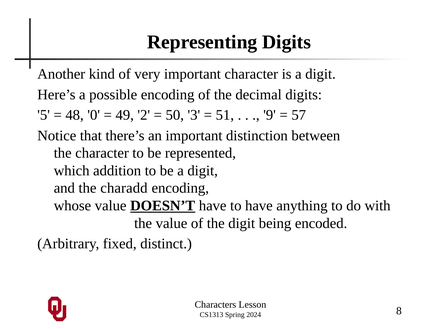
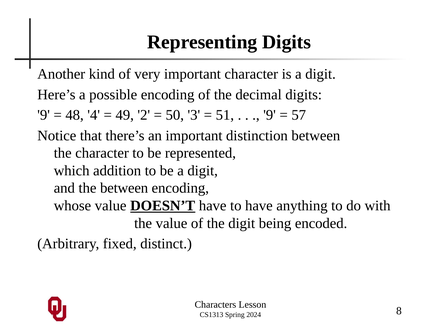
5 at (44, 115): 5 -> 9
0: 0 -> 4
the charadd: charadd -> between
